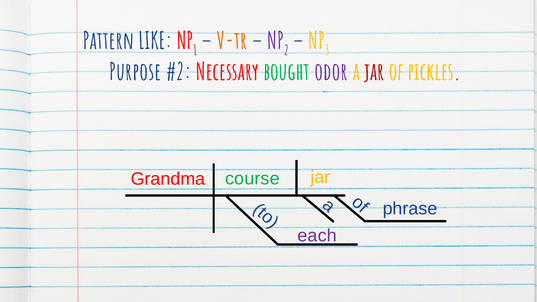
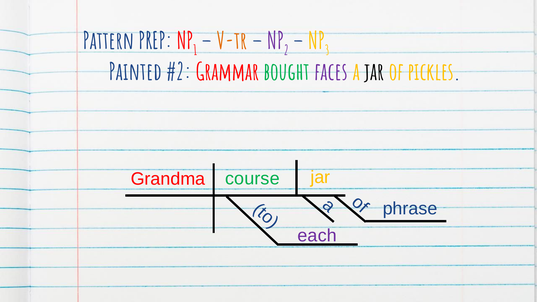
LIKE: LIKE -> PREP
Purpose: Purpose -> Painted
Necessary: Necessary -> Grammar
odor: odor -> faces
jar at (374, 72) colour: red -> black
